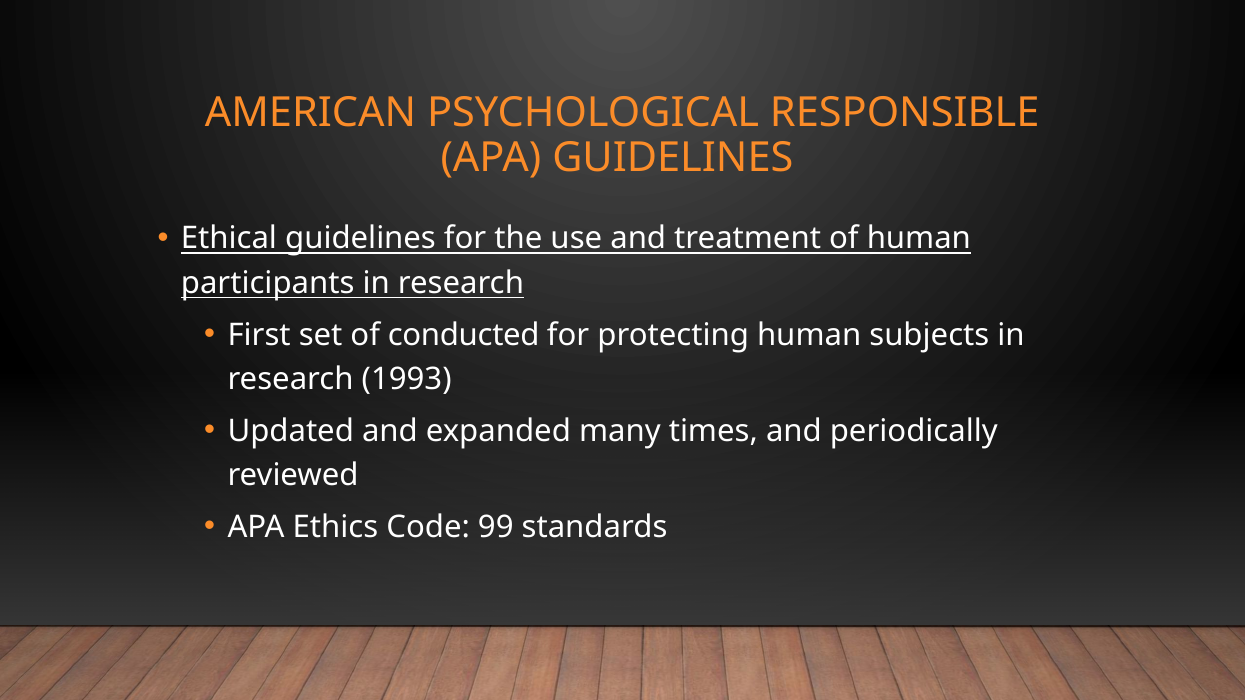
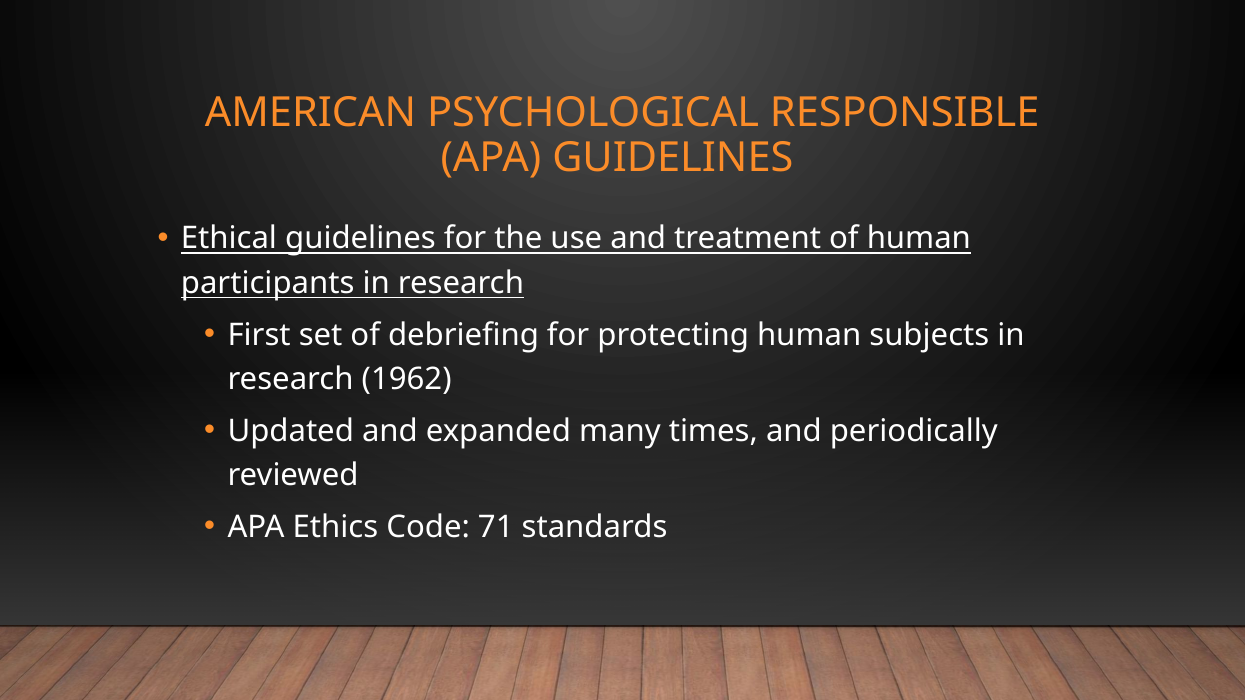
conducted: conducted -> debriefing
1993: 1993 -> 1962
99: 99 -> 71
